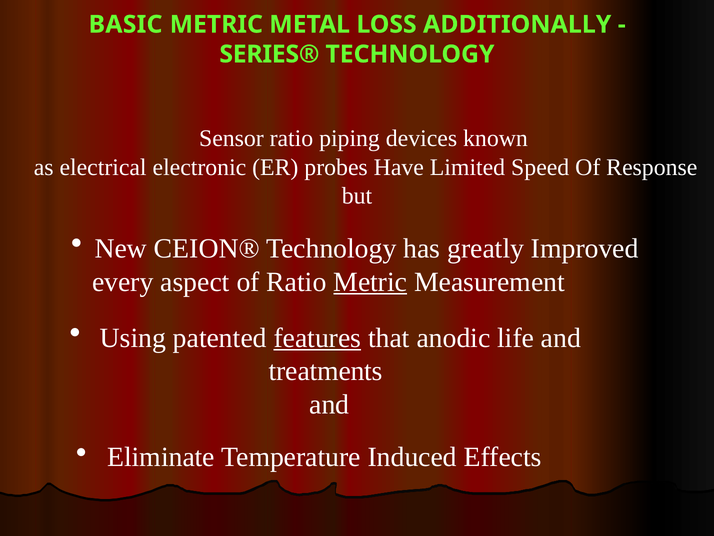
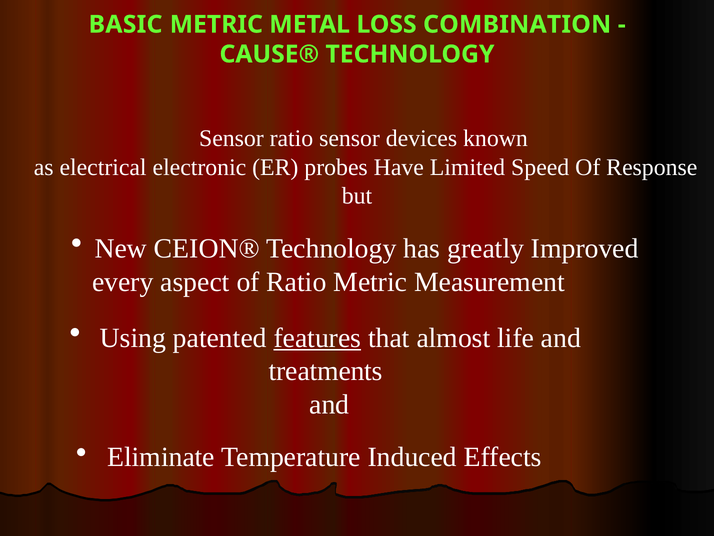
ADDITIONALLY: ADDITIONALLY -> COMBINATION
SERIES®: SERIES® -> CAUSE®
ratio piping: piping -> sensor
Metric at (370, 282) underline: present -> none
anodic: anodic -> almost
